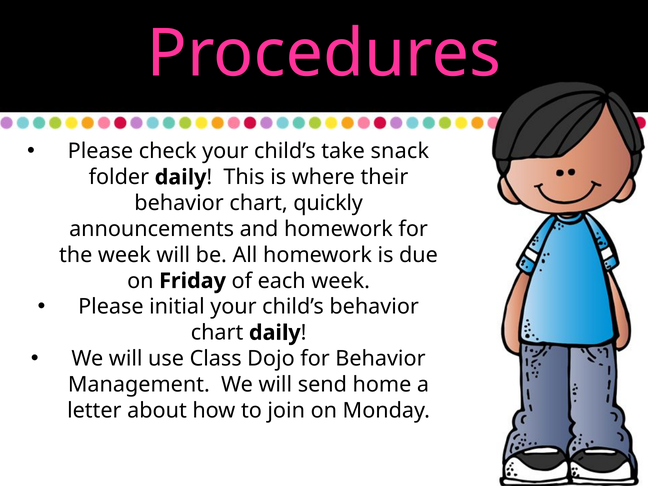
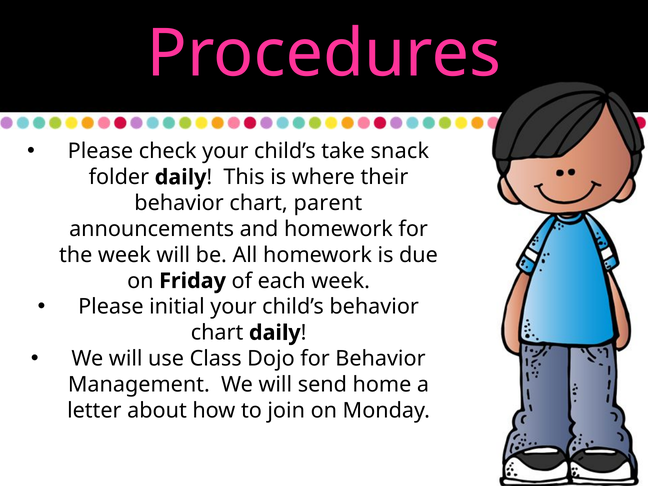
quickly: quickly -> parent
